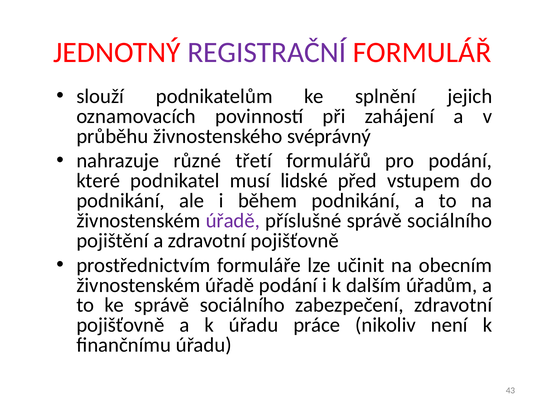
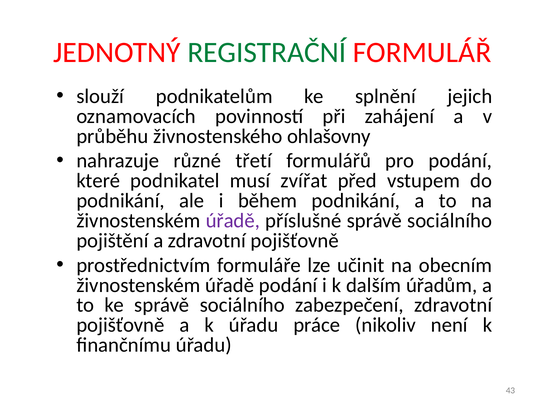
REGISTRAČNÍ colour: purple -> green
svéprávný: svéprávný -> ohlašovny
lidské: lidské -> zvířat
